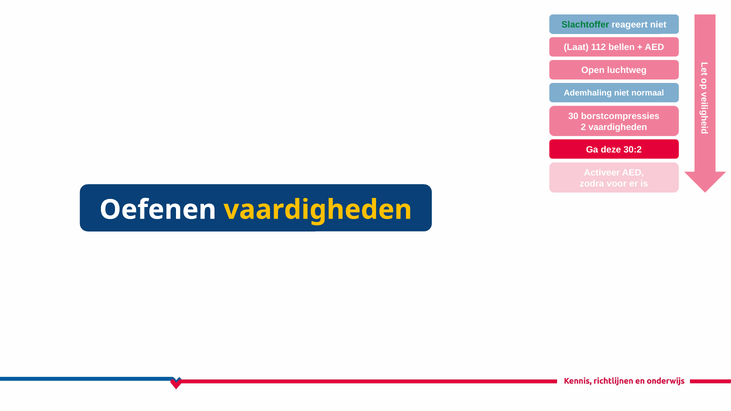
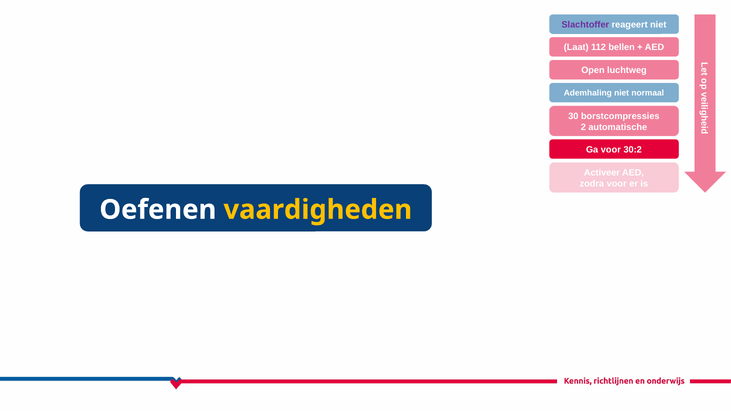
Slachtoffer colour: green -> purple
2 vaardigheden: vaardigheden -> automatische
Ga deze: deze -> voor
